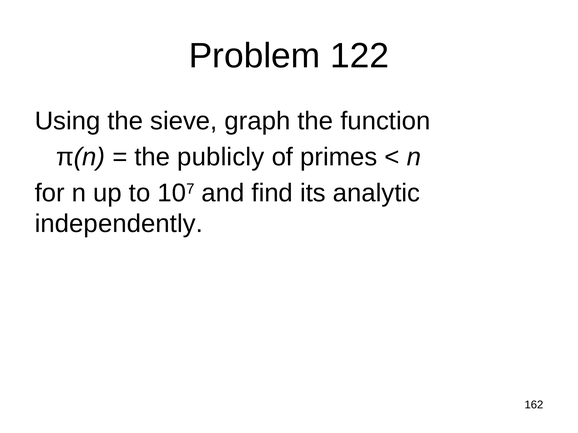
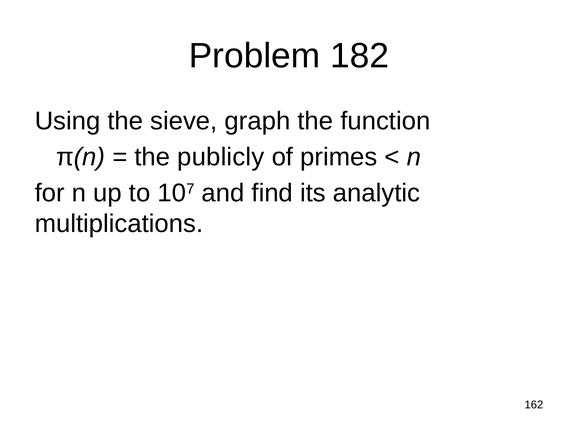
122: 122 -> 182
independently: independently -> multiplications
